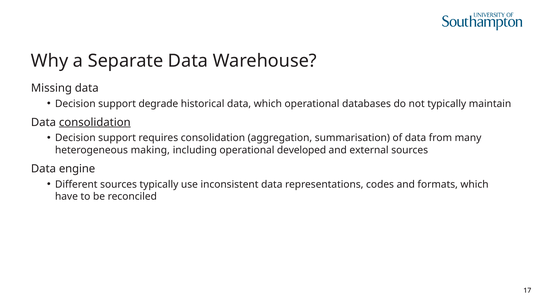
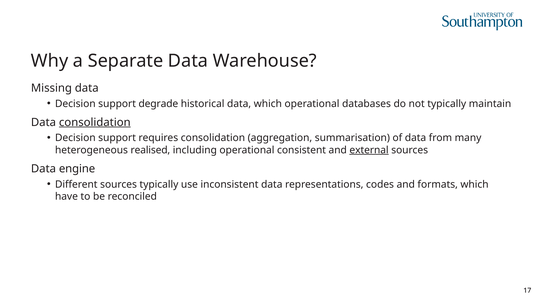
making: making -> realised
developed: developed -> consistent
external underline: none -> present
